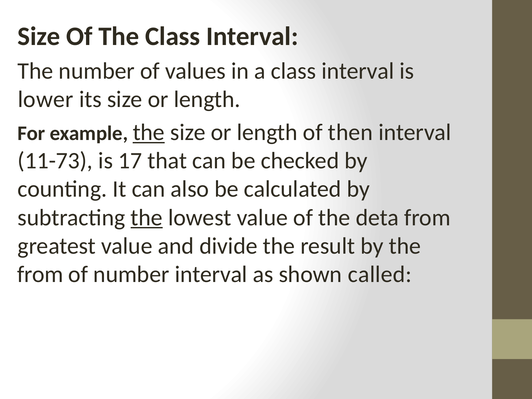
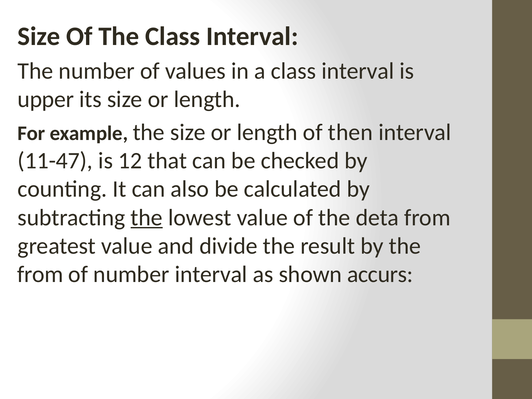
lower: lower -> upper
the at (149, 132) underline: present -> none
11-73: 11-73 -> 11-47
17: 17 -> 12
called: called -> accurs
